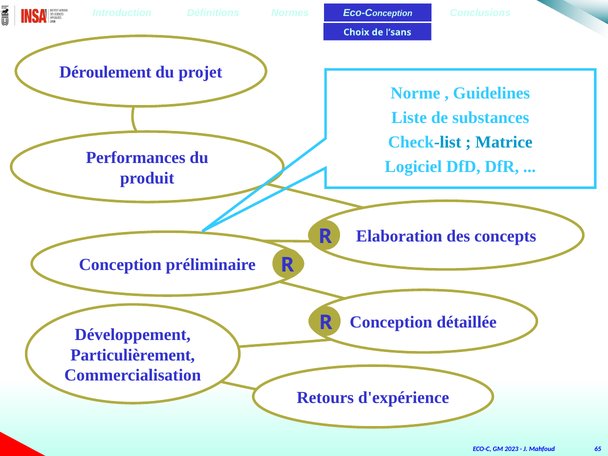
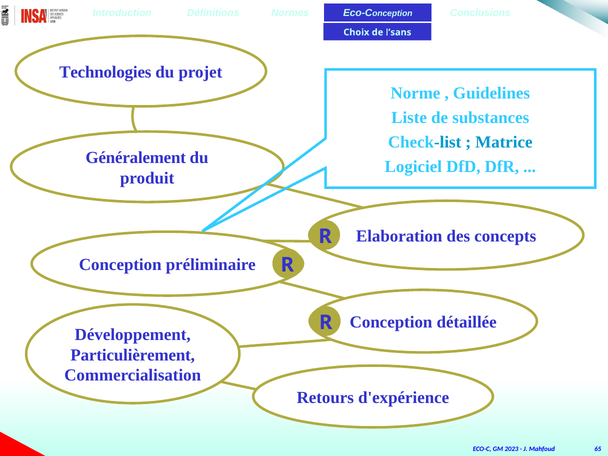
Déroulement: Déroulement -> Technologies
Performances: Performances -> Généralement
